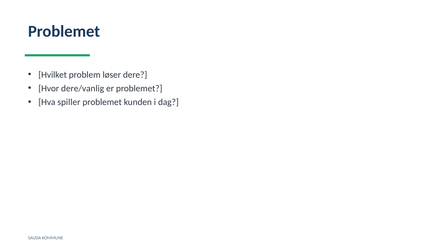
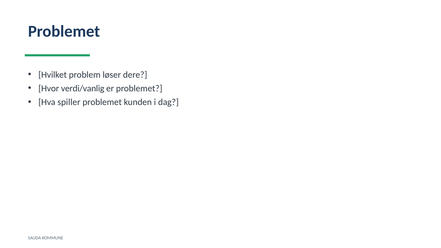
dere/vanlig: dere/vanlig -> verdi/vanlig
